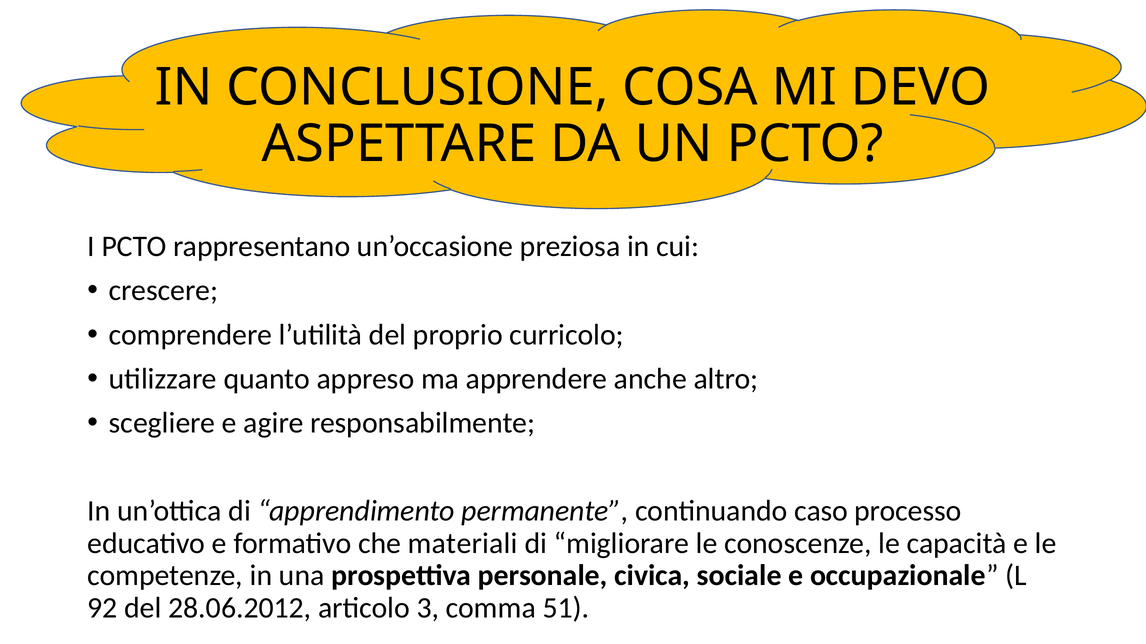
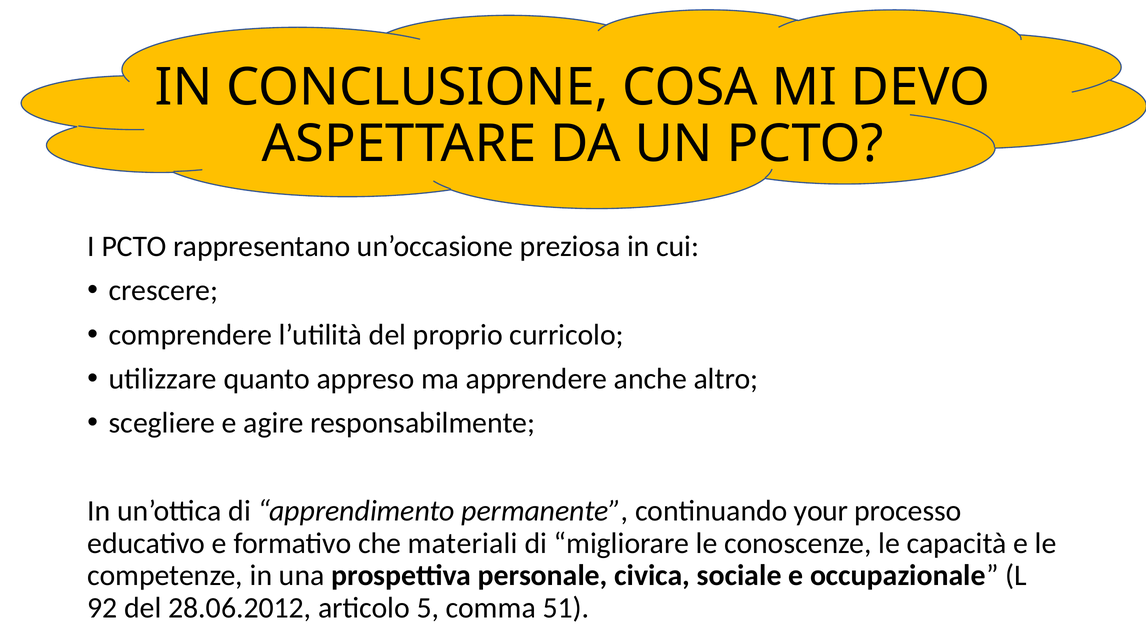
caso: caso -> your
3: 3 -> 5
